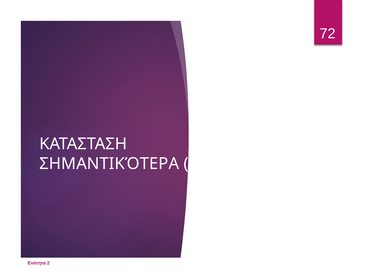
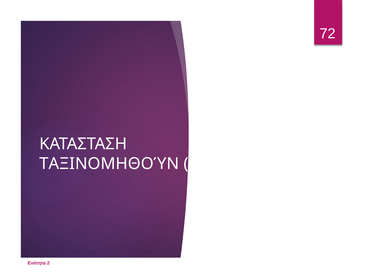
ΣΗΜΑΝΤΙΚΌΤΕΡΑ: ΣΗΜΑΝΤΙΚΌΤΕΡΑ -> ΤΑΞΙΝΟΜΗΘΟΎΝ
